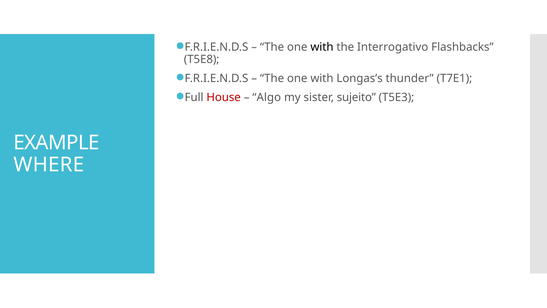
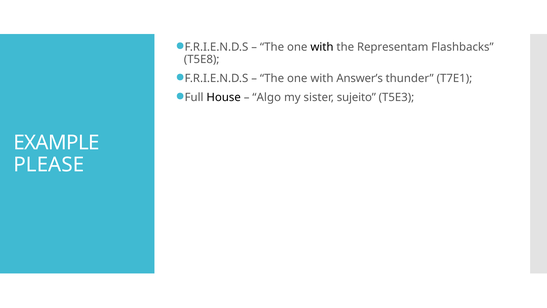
Interrogativo: Interrogativo -> Representam
Longas’s: Longas’s -> Answer’s
House colour: red -> black
WHERE: WHERE -> PLEASE
